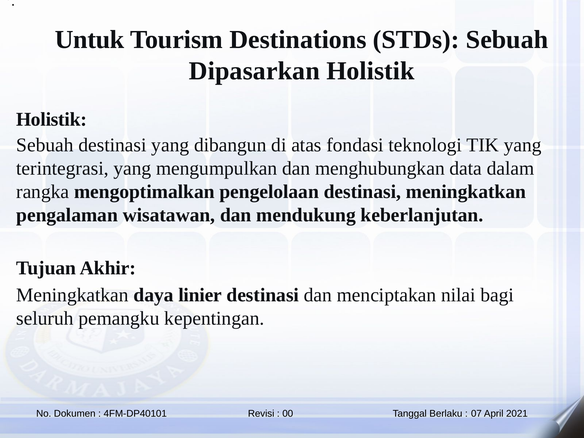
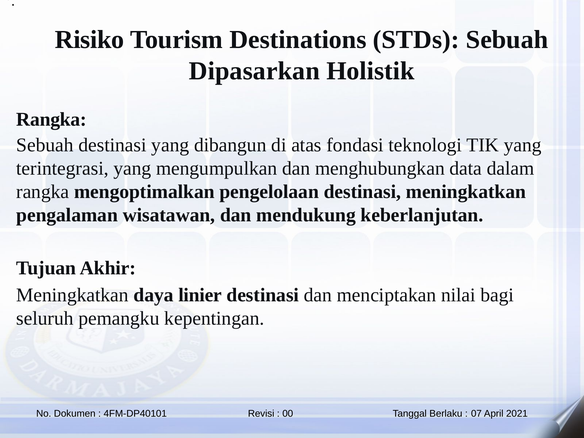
Untuk: Untuk -> Risiko
Holistik at (51, 119): Holistik -> Rangka
